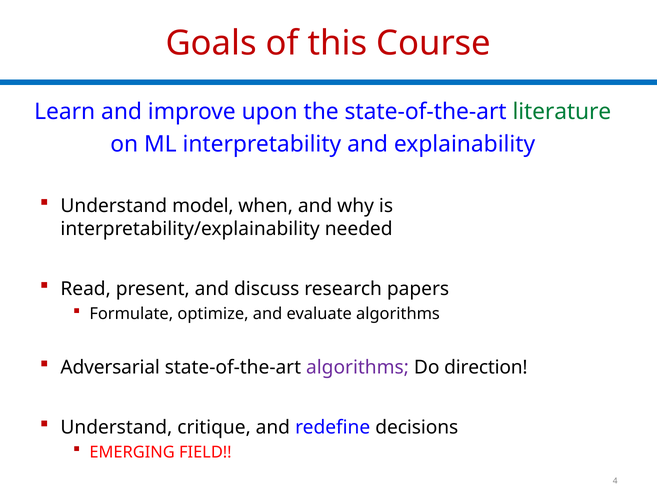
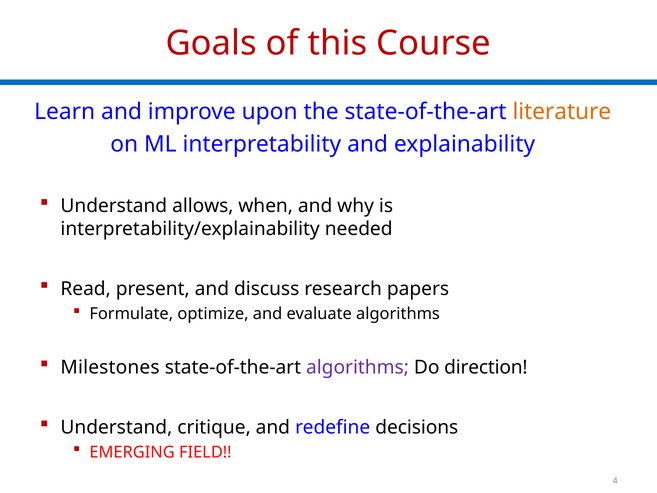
literature colour: green -> orange
model: model -> allows
Adversarial: Adversarial -> Milestones
